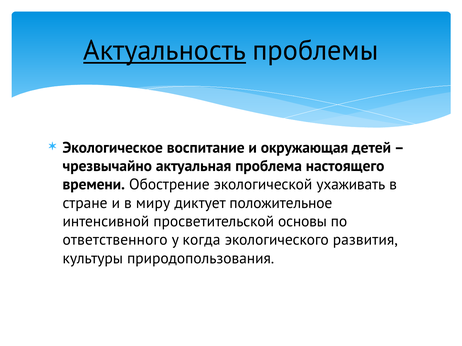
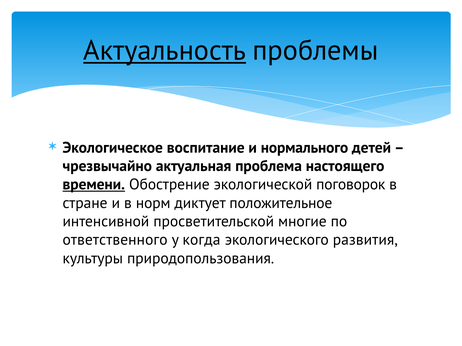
окружающая: окружающая -> нормального
времени underline: none -> present
ухаживать: ухаживать -> поговорок
миру: миру -> норм
основы: основы -> многие
